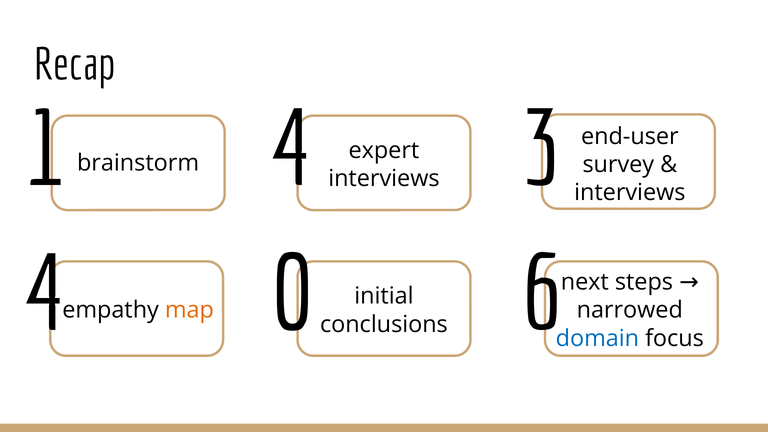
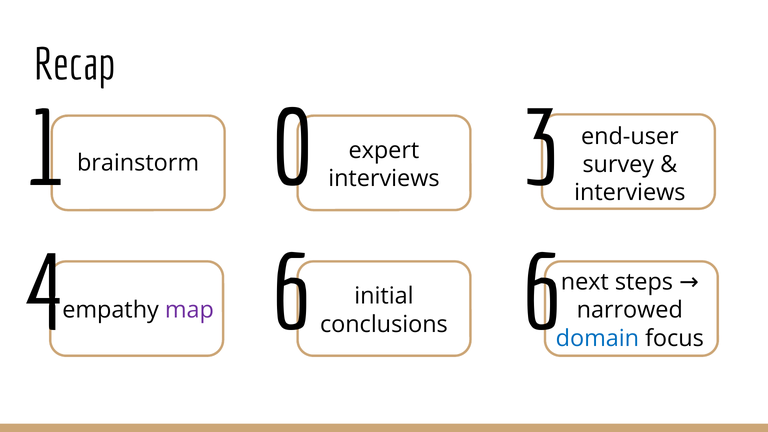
1 4: 4 -> 0
4 0: 0 -> 6
map colour: orange -> purple
